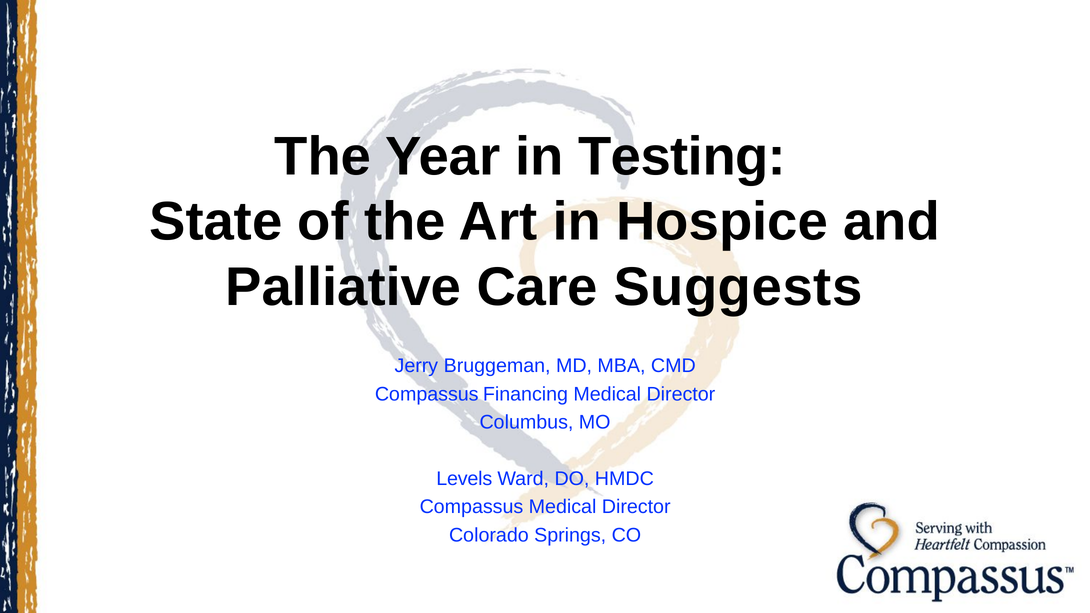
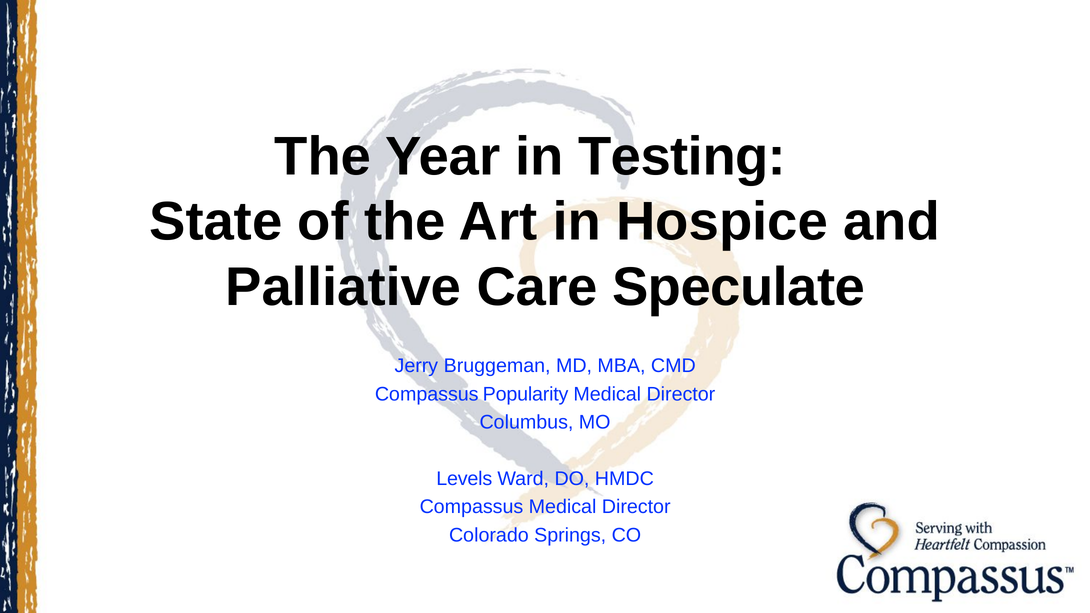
Suggests: Suggests -> Speculate
Financing: Financing -> Popularity
